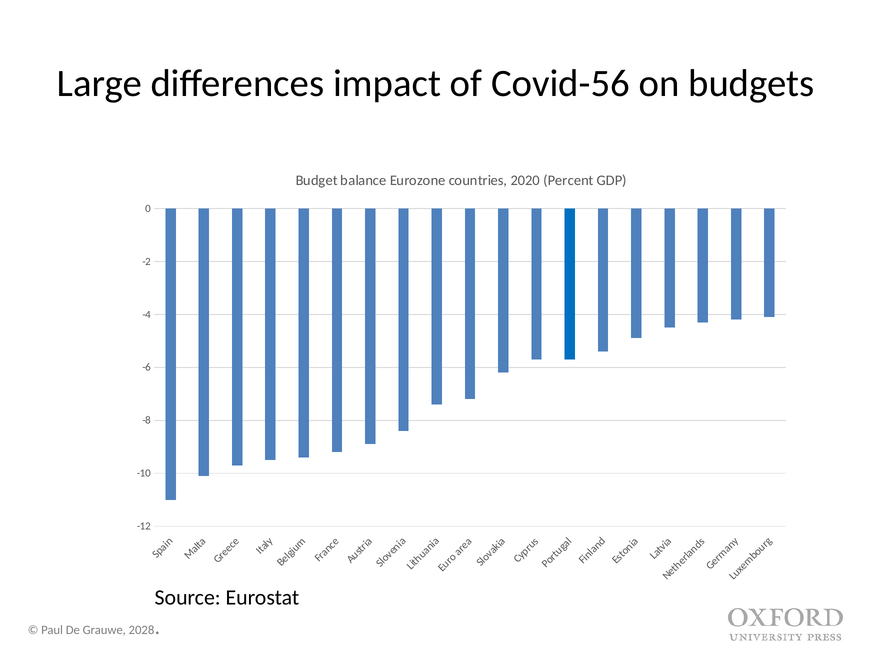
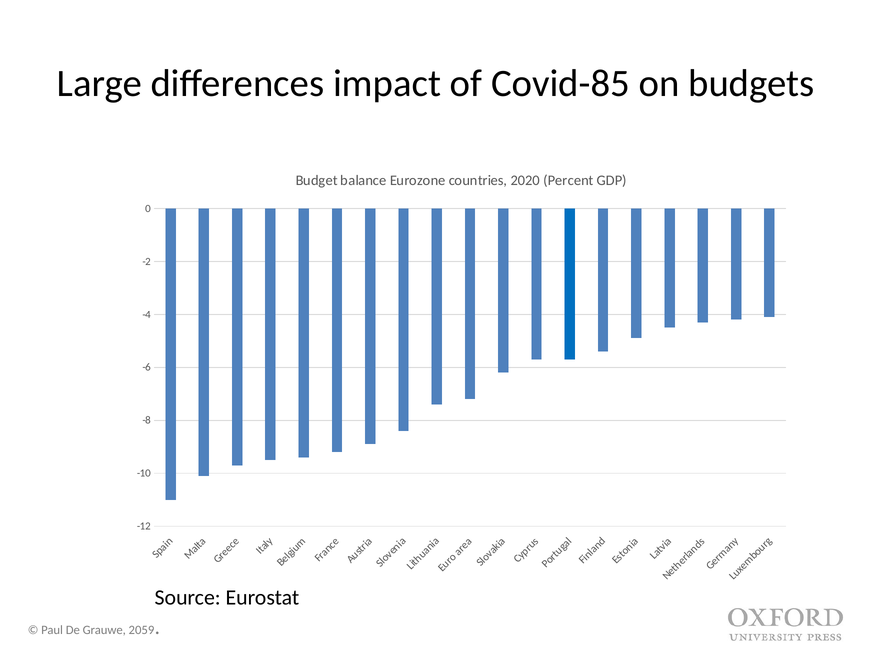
Covid-56: Covid-56 -> Covid-85
2028: 2028 -> 2059
